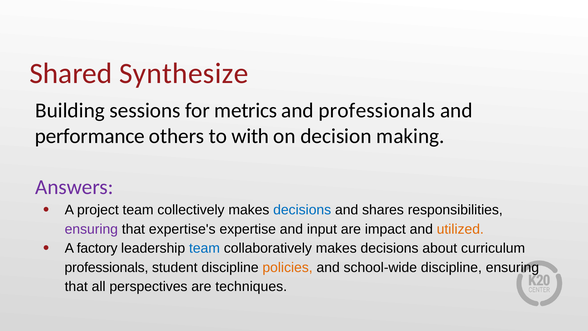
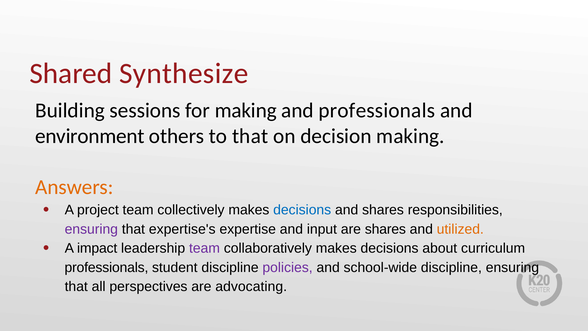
for metrics: metrics -> making
performance: performance -> environment
to with: with -> that
Answers colour: purple -> orange
are impact: impact -> shares
factory: factory -> impact
team at (204, 248) colour: blue -> purple
policies colour: orange -> purple
techniques: techniques -> advocating
